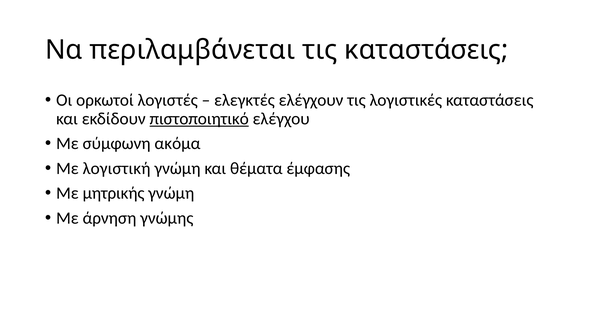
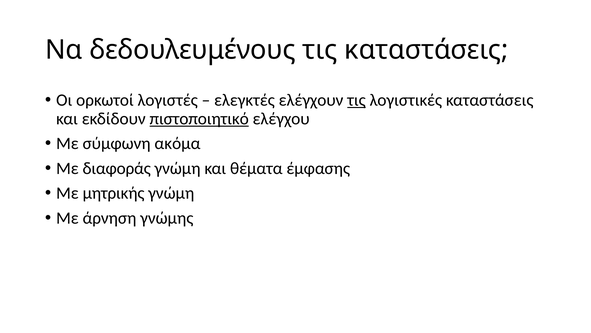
περιλαμβάνεται: περιλαμβάνεται -> δεδουλευμένους
τις at (356, 100) underline: none -> present
λογιστική: λογιστική -> διαφοράς
